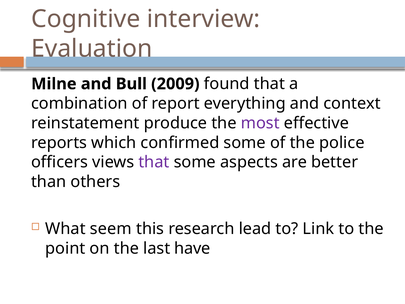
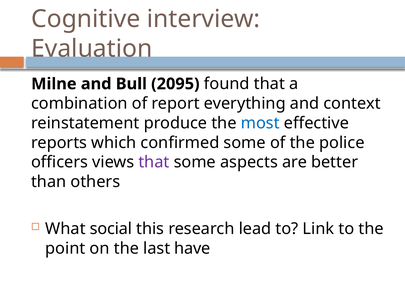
2009: 2009 -> 2095
most colour: purple -> blue
seem: seem -> social
